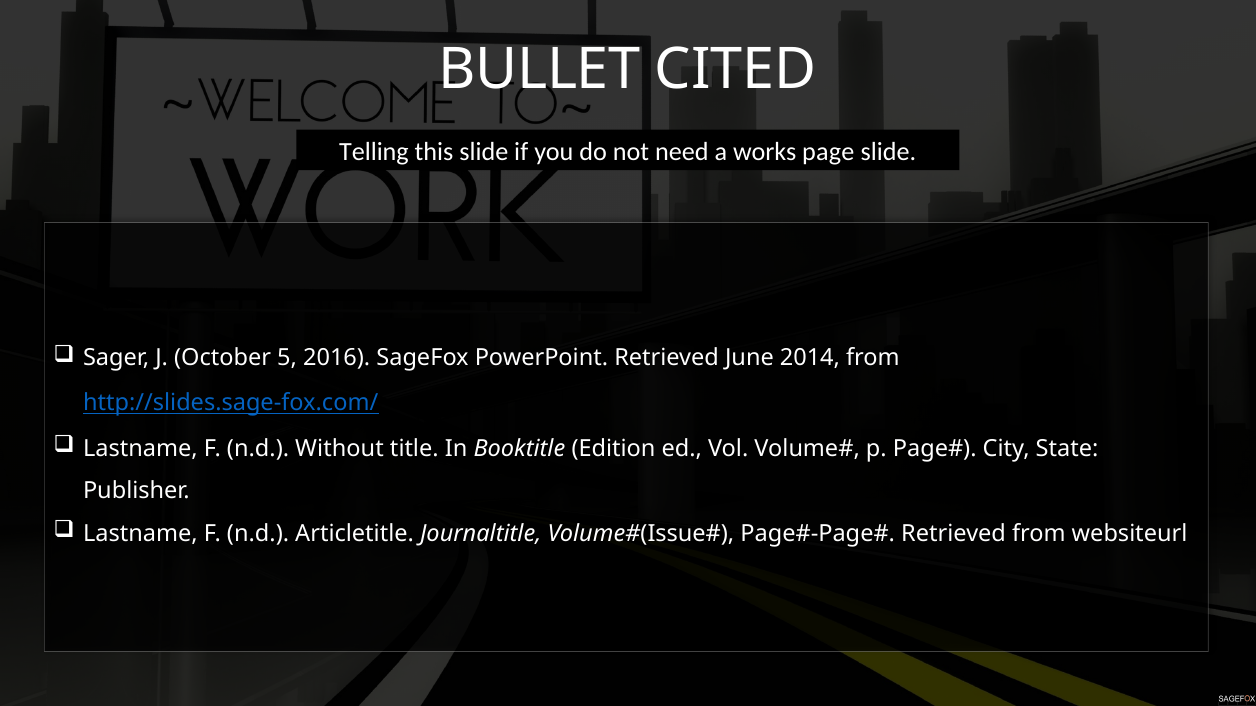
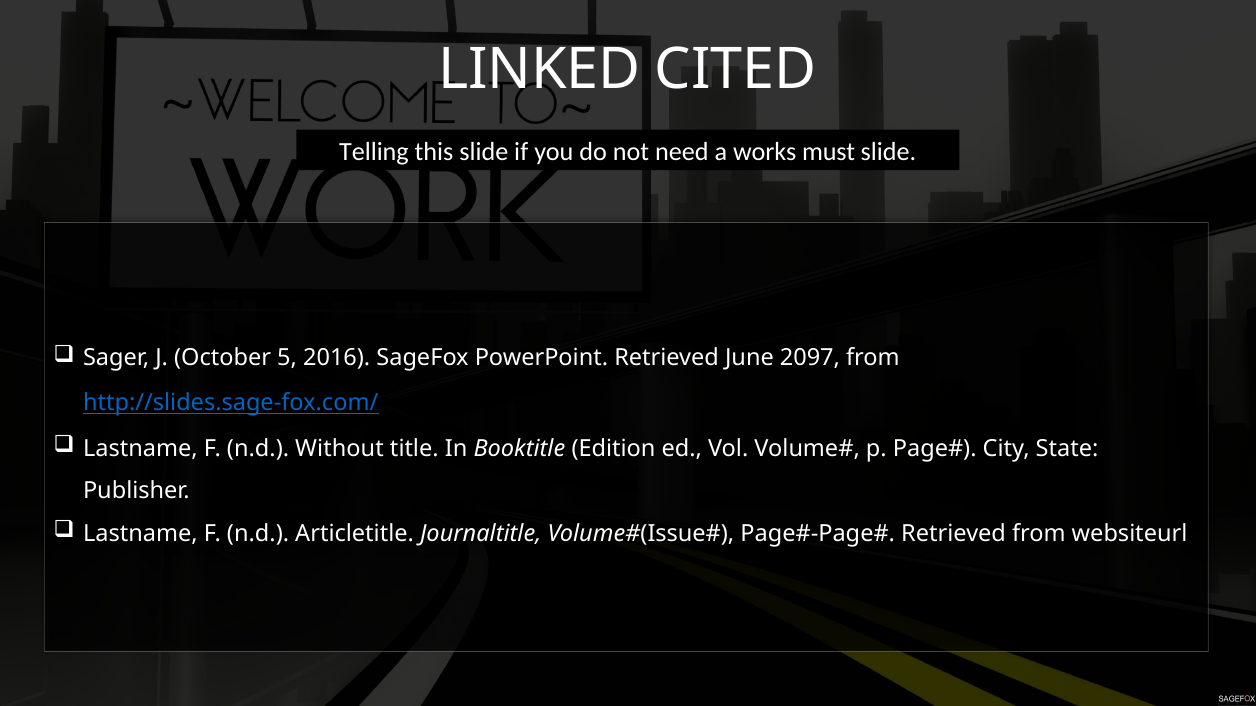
BULLET: BULLET -> LINKED
page: page -> must
2014: 2014 -> 2097
